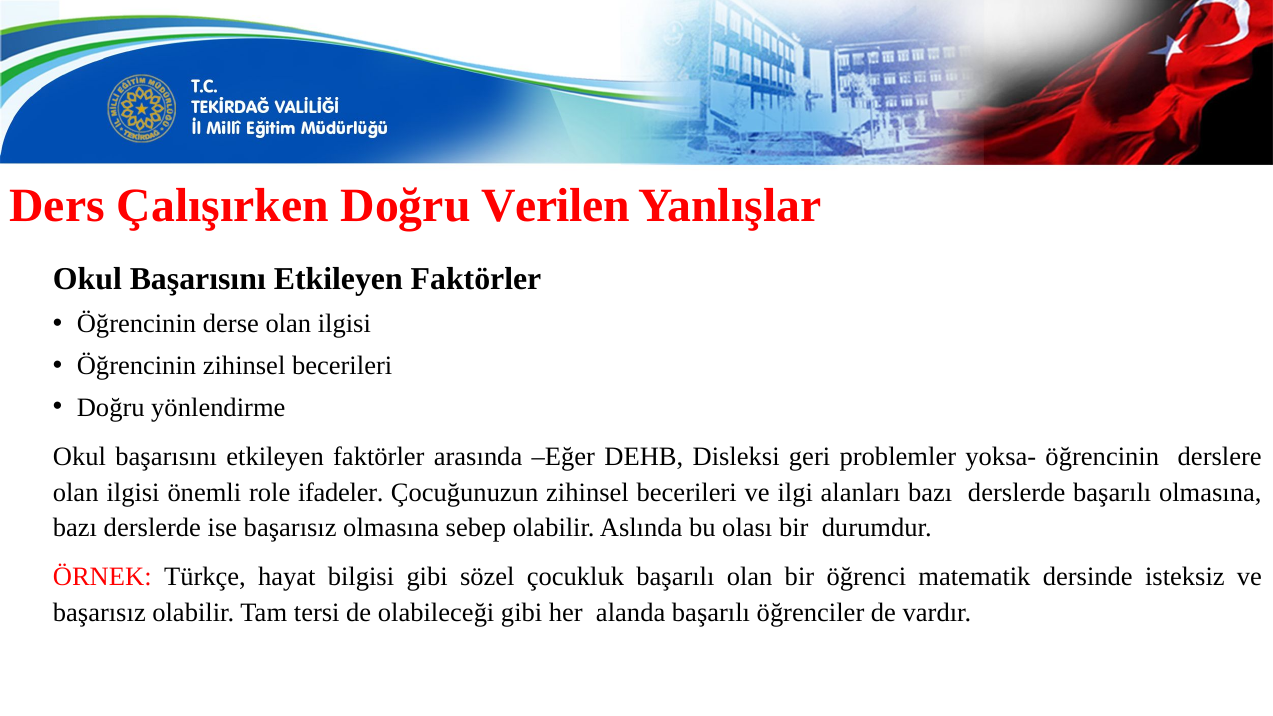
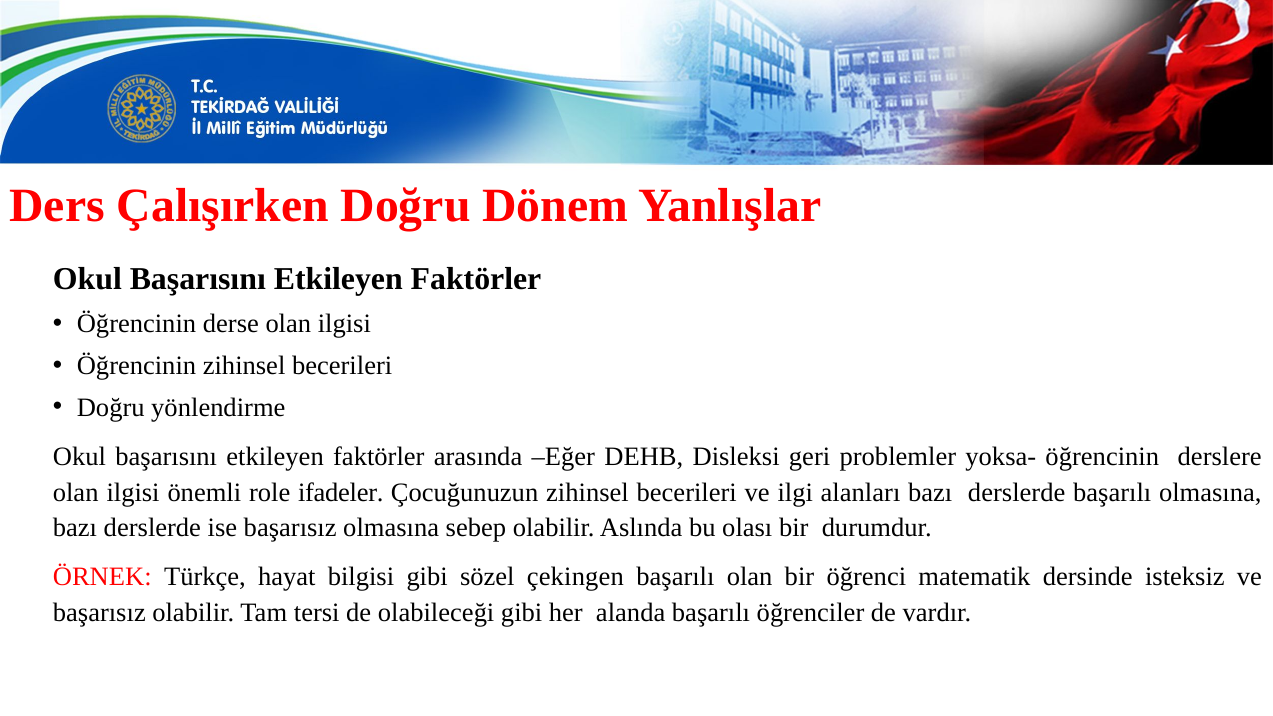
Verilen: Verilen -> Dönem
çocukluk: çocukluk -> çekingen
